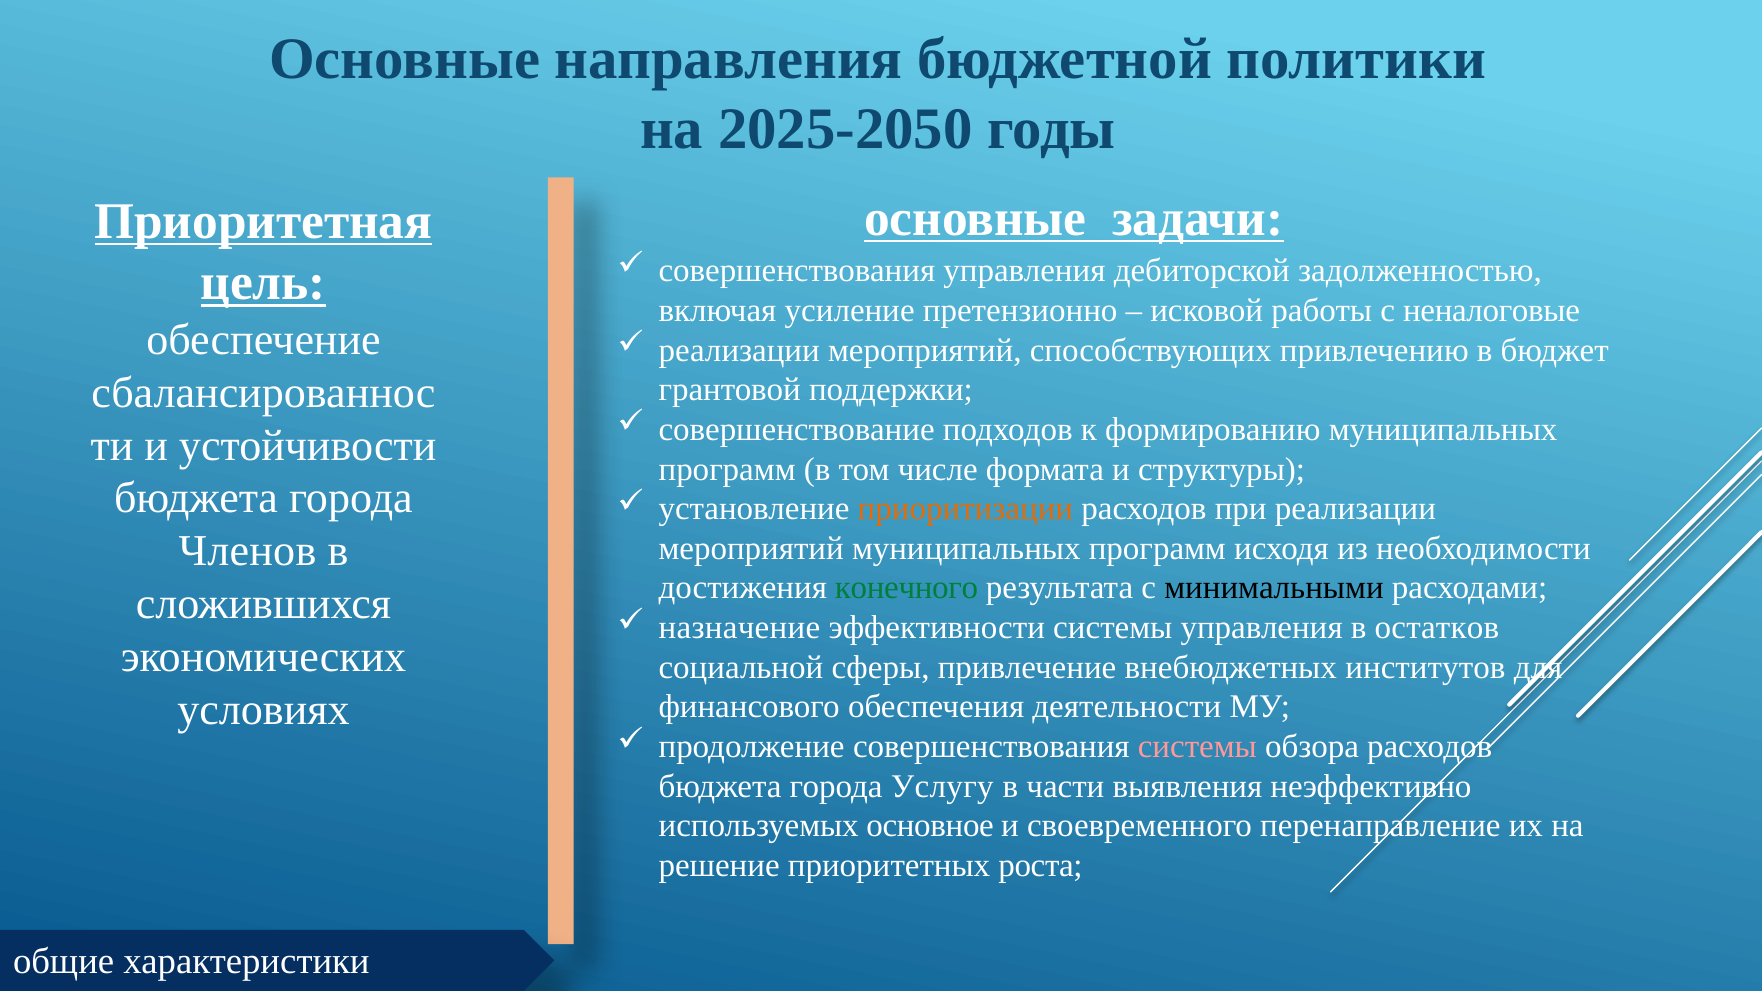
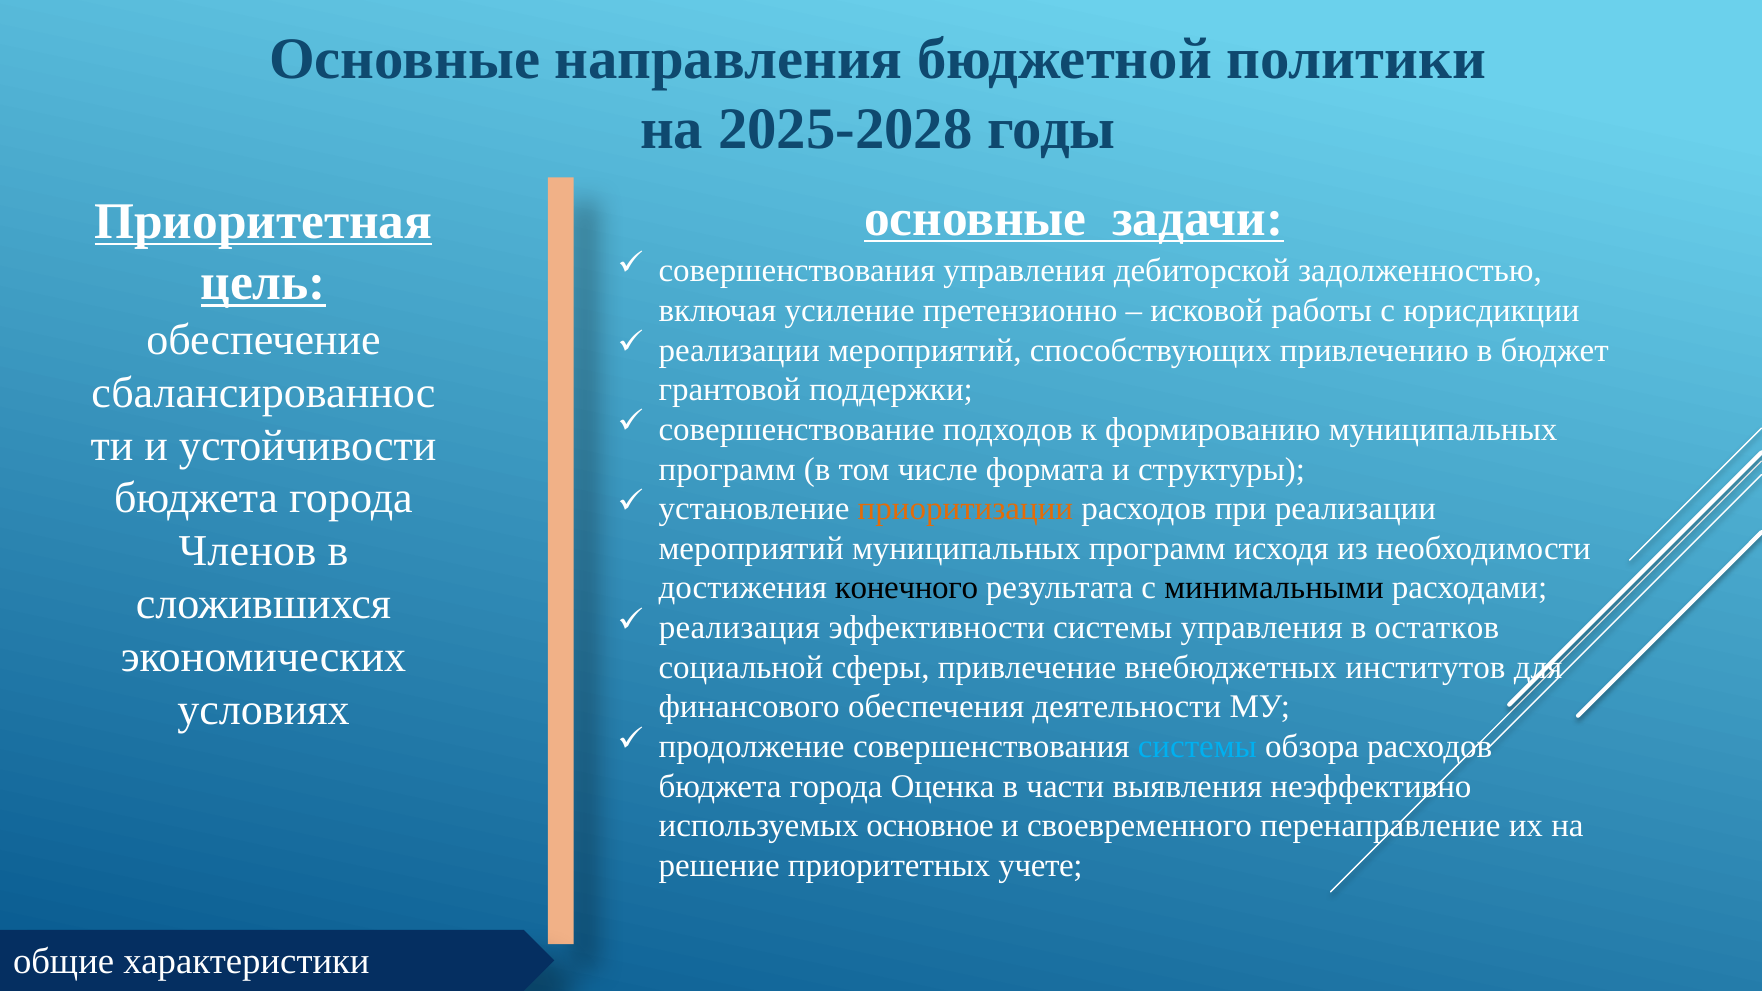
2025-2050: 2025-2050 -> 2025-2028
неналоговые: неналоговые -> юрисдикции
конечного colour: green -> black
назначение: назначение -> реализация
системы at (1197, 747) colour: pink -> light blue
Услугу: Услугу -> Оценка
роста: роста -> учете
